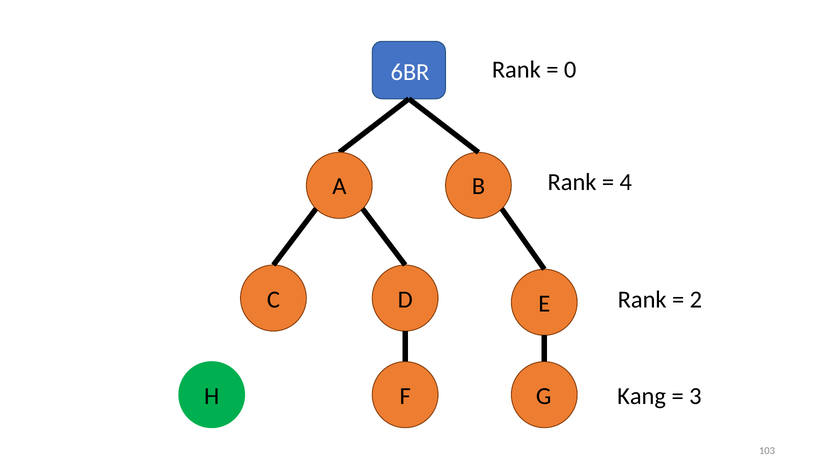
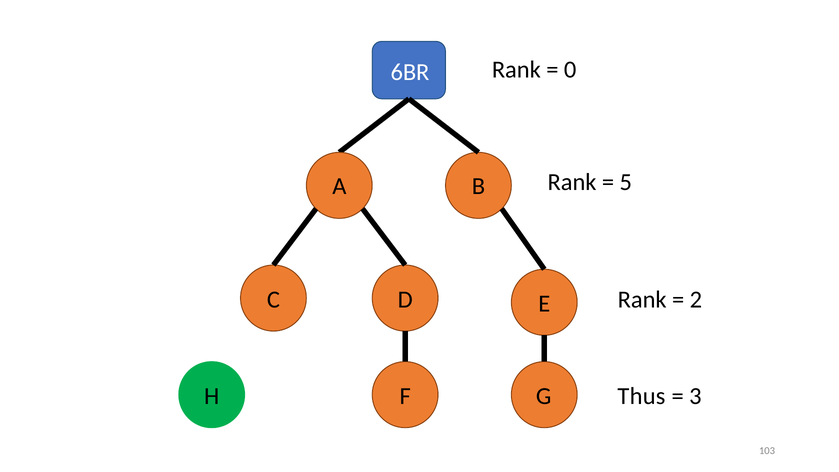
4: 4 -> 5
Kang: Kang -> Thus
